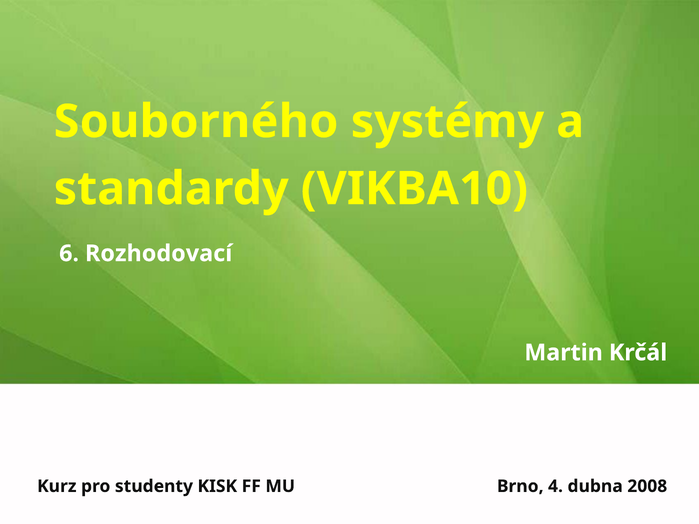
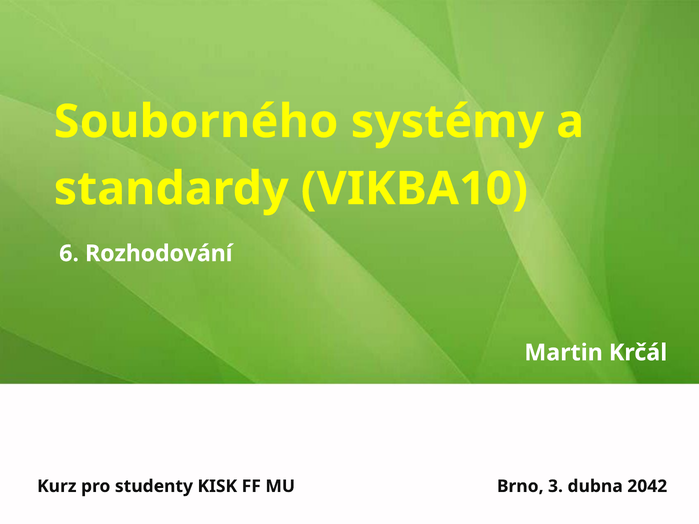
Rozhodovací: Rozhodovací -> Rozhodování
4: 4 -> 3
2008: 2008 -> 2042
